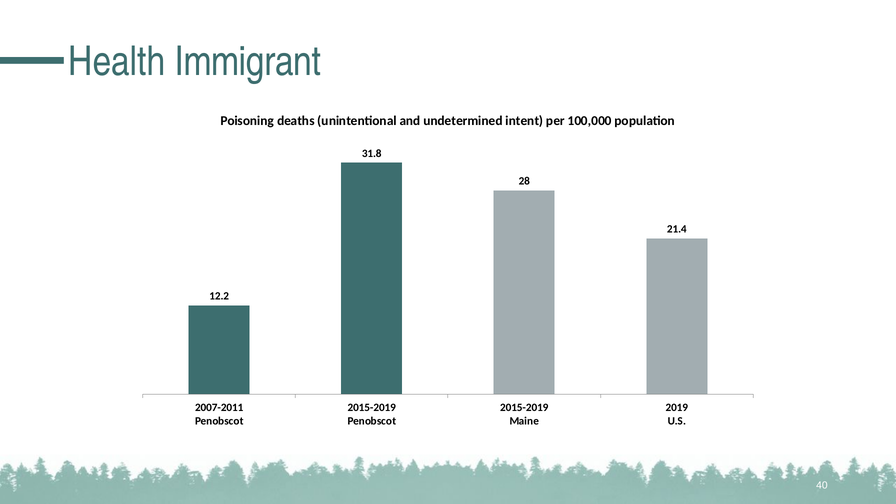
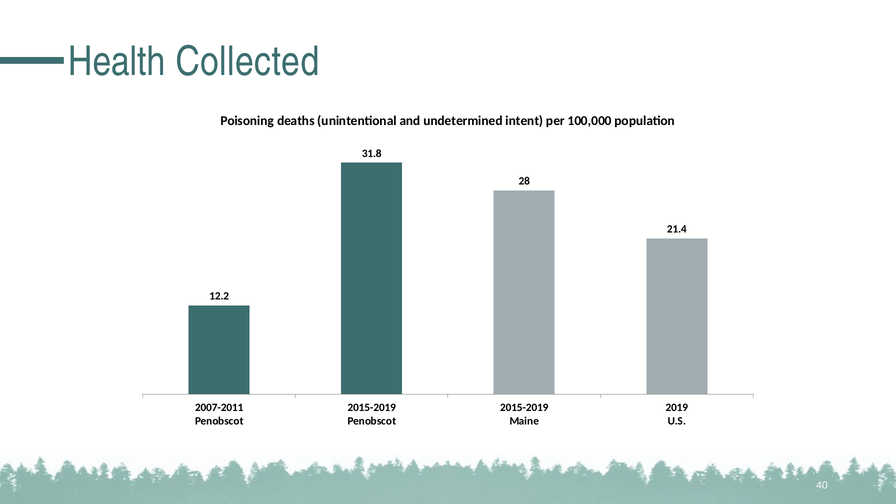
Immigrant: Immigrant -> Collected
